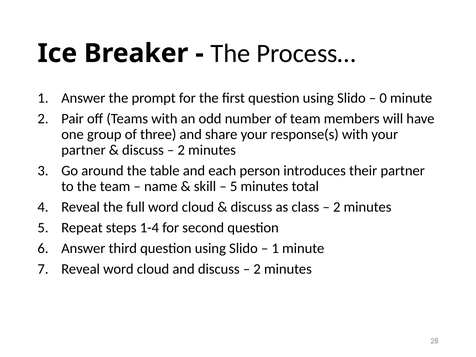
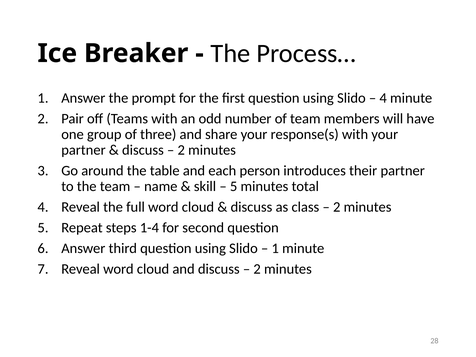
0 at (383, 98): 0 -> 4
